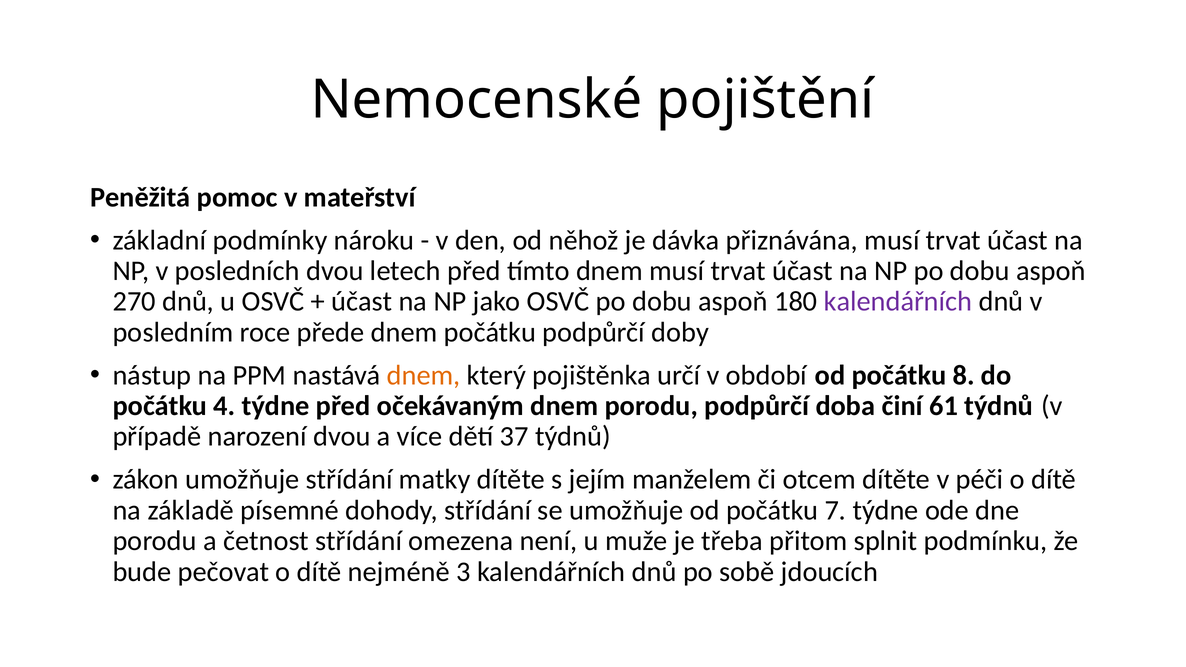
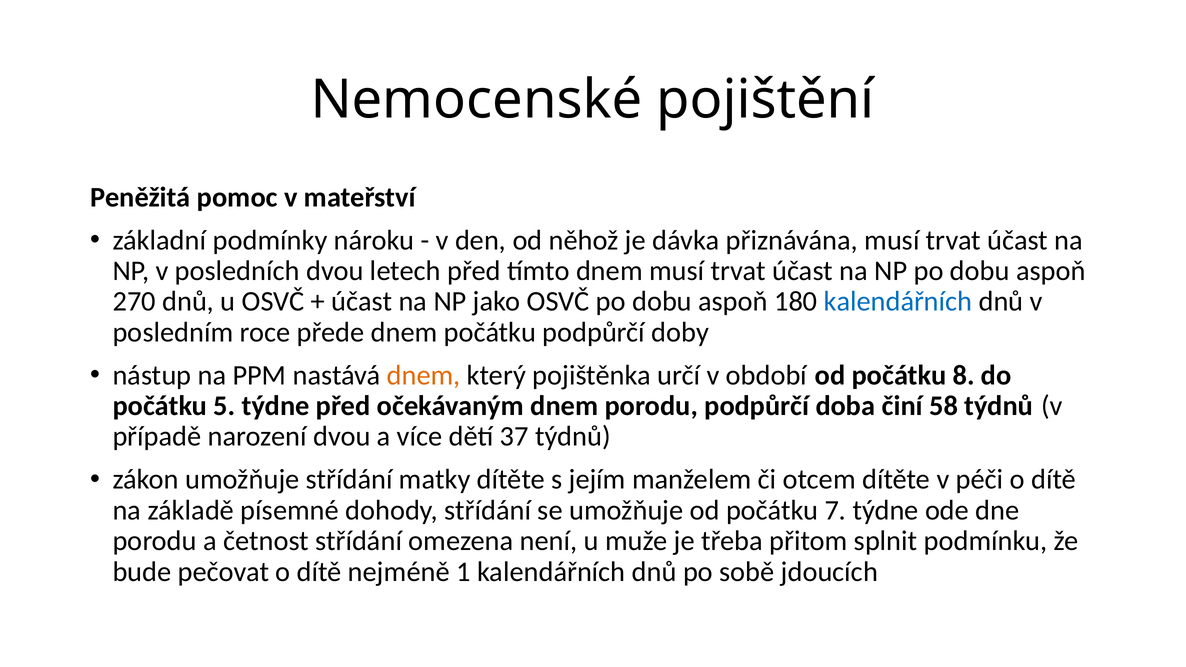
kalendářních at (898, 302) colour: purple -> blue
4: 4 -> 5
61: 61 -> 58
3: 3 -> 1
